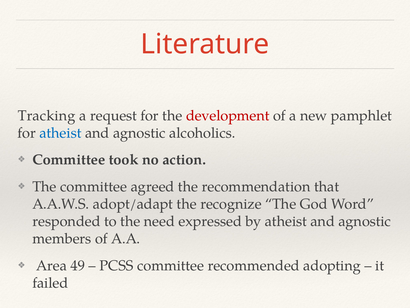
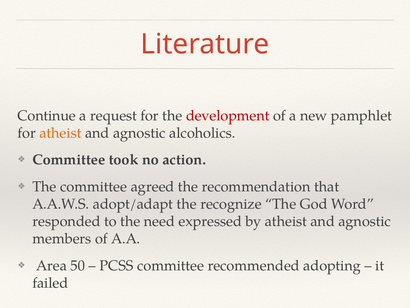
Tracking: Tracking -> Continue
atheist at (60, 133) colour: blue -> orange
49: 49 -> 50
